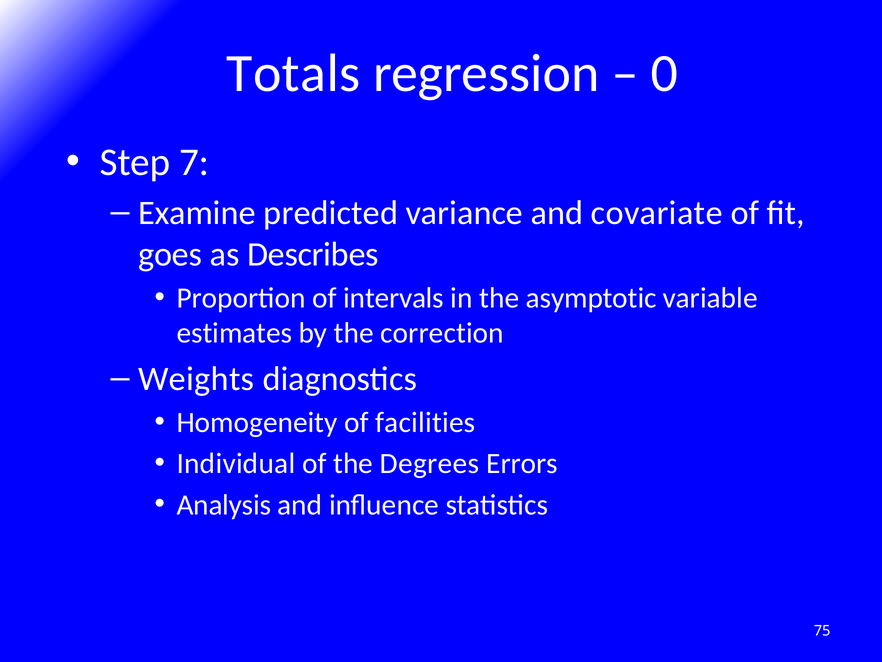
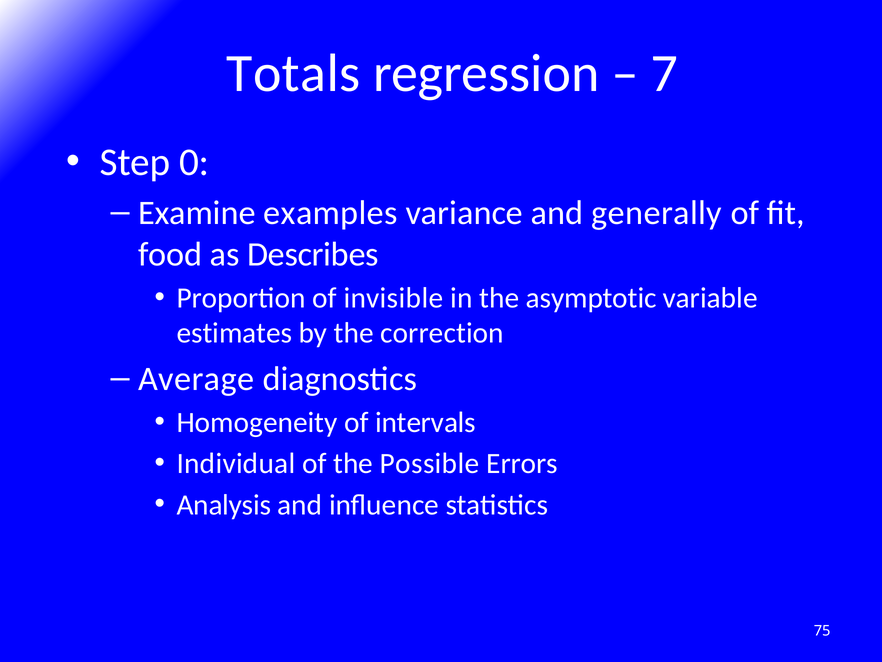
0: 0 -> 7
7: 7 -> 0
predicted: predicted -> examples
covariate: covariate -> generally
goes: goes -> food
intervals: intervals -> invisible
Weights: Weights -> Average
facilities: facilities -> intervals
Degrees: Degrees -> Possible
